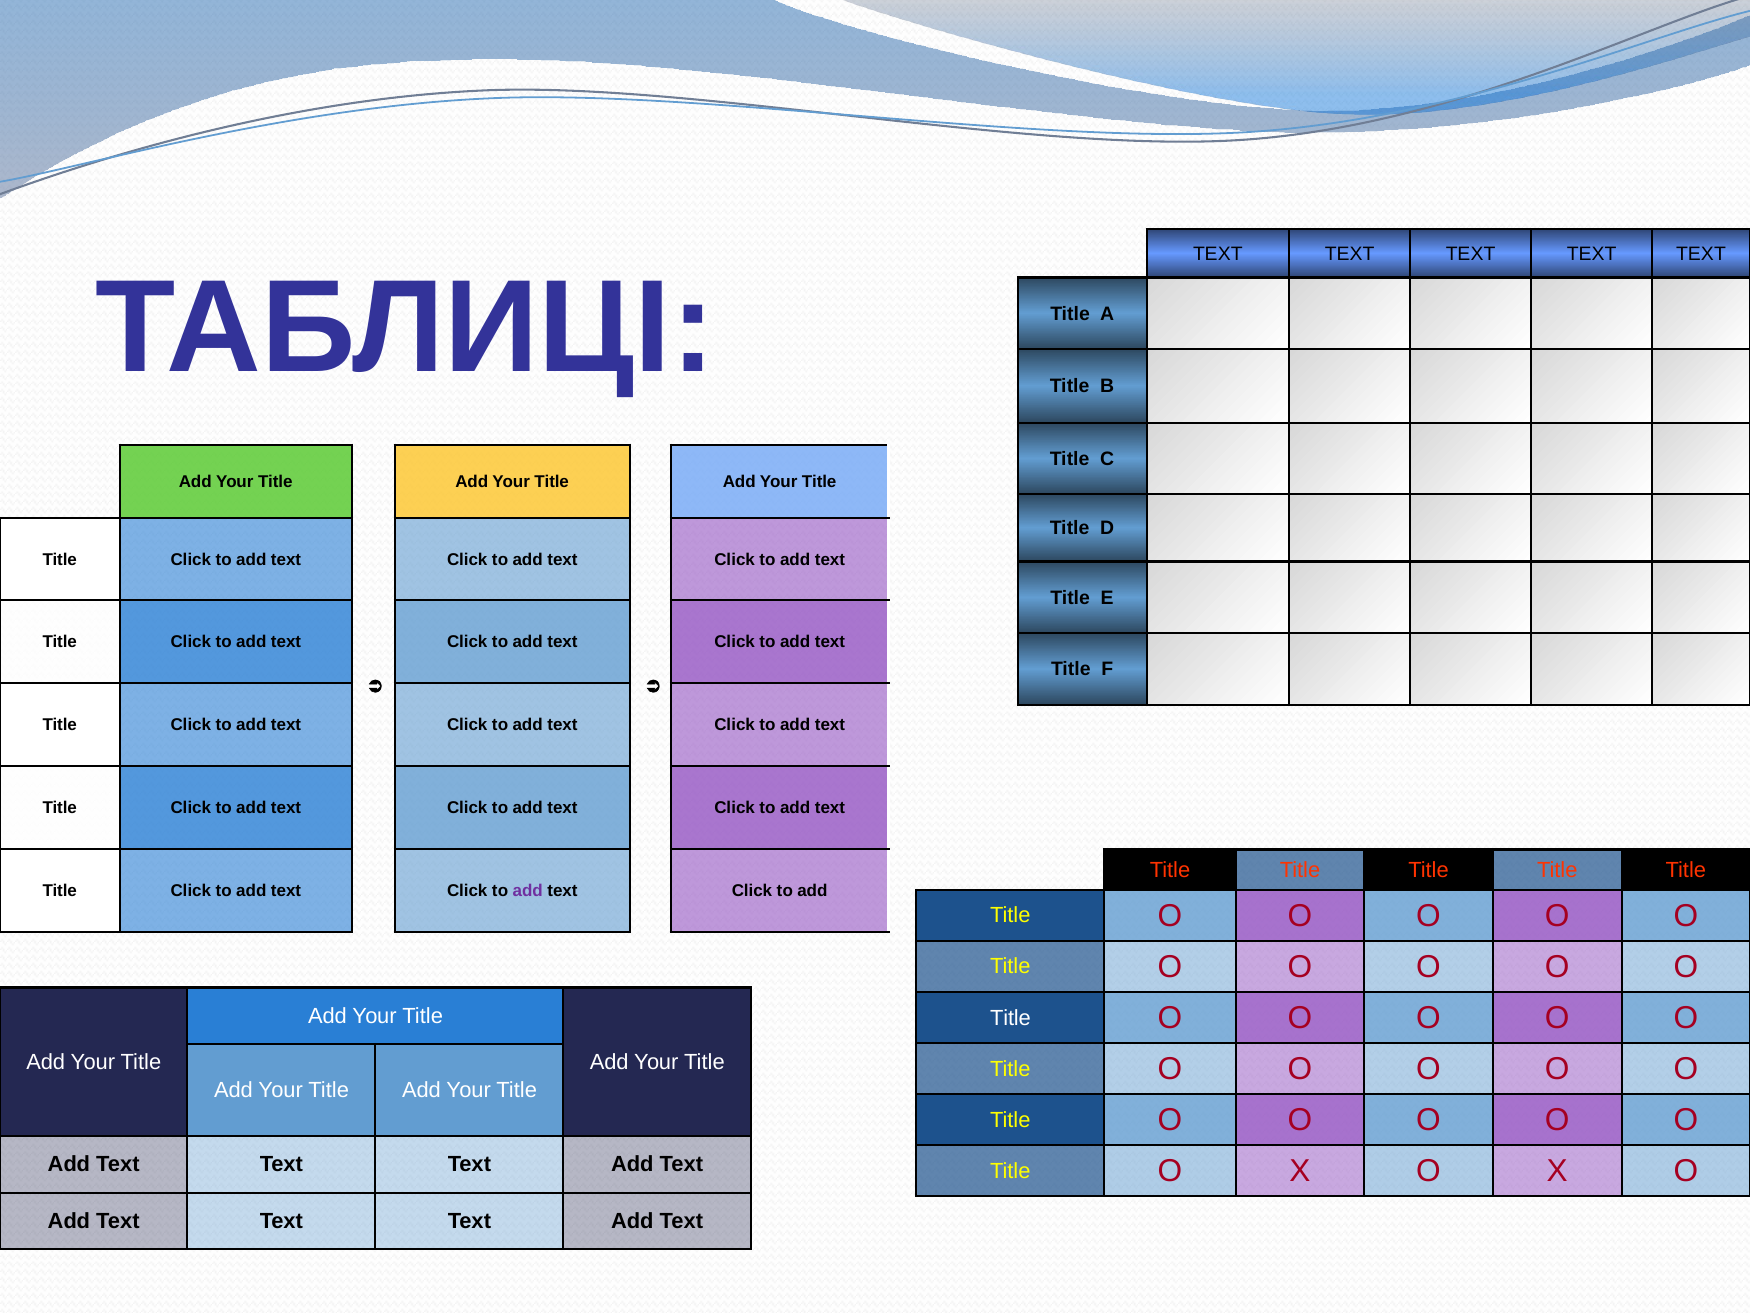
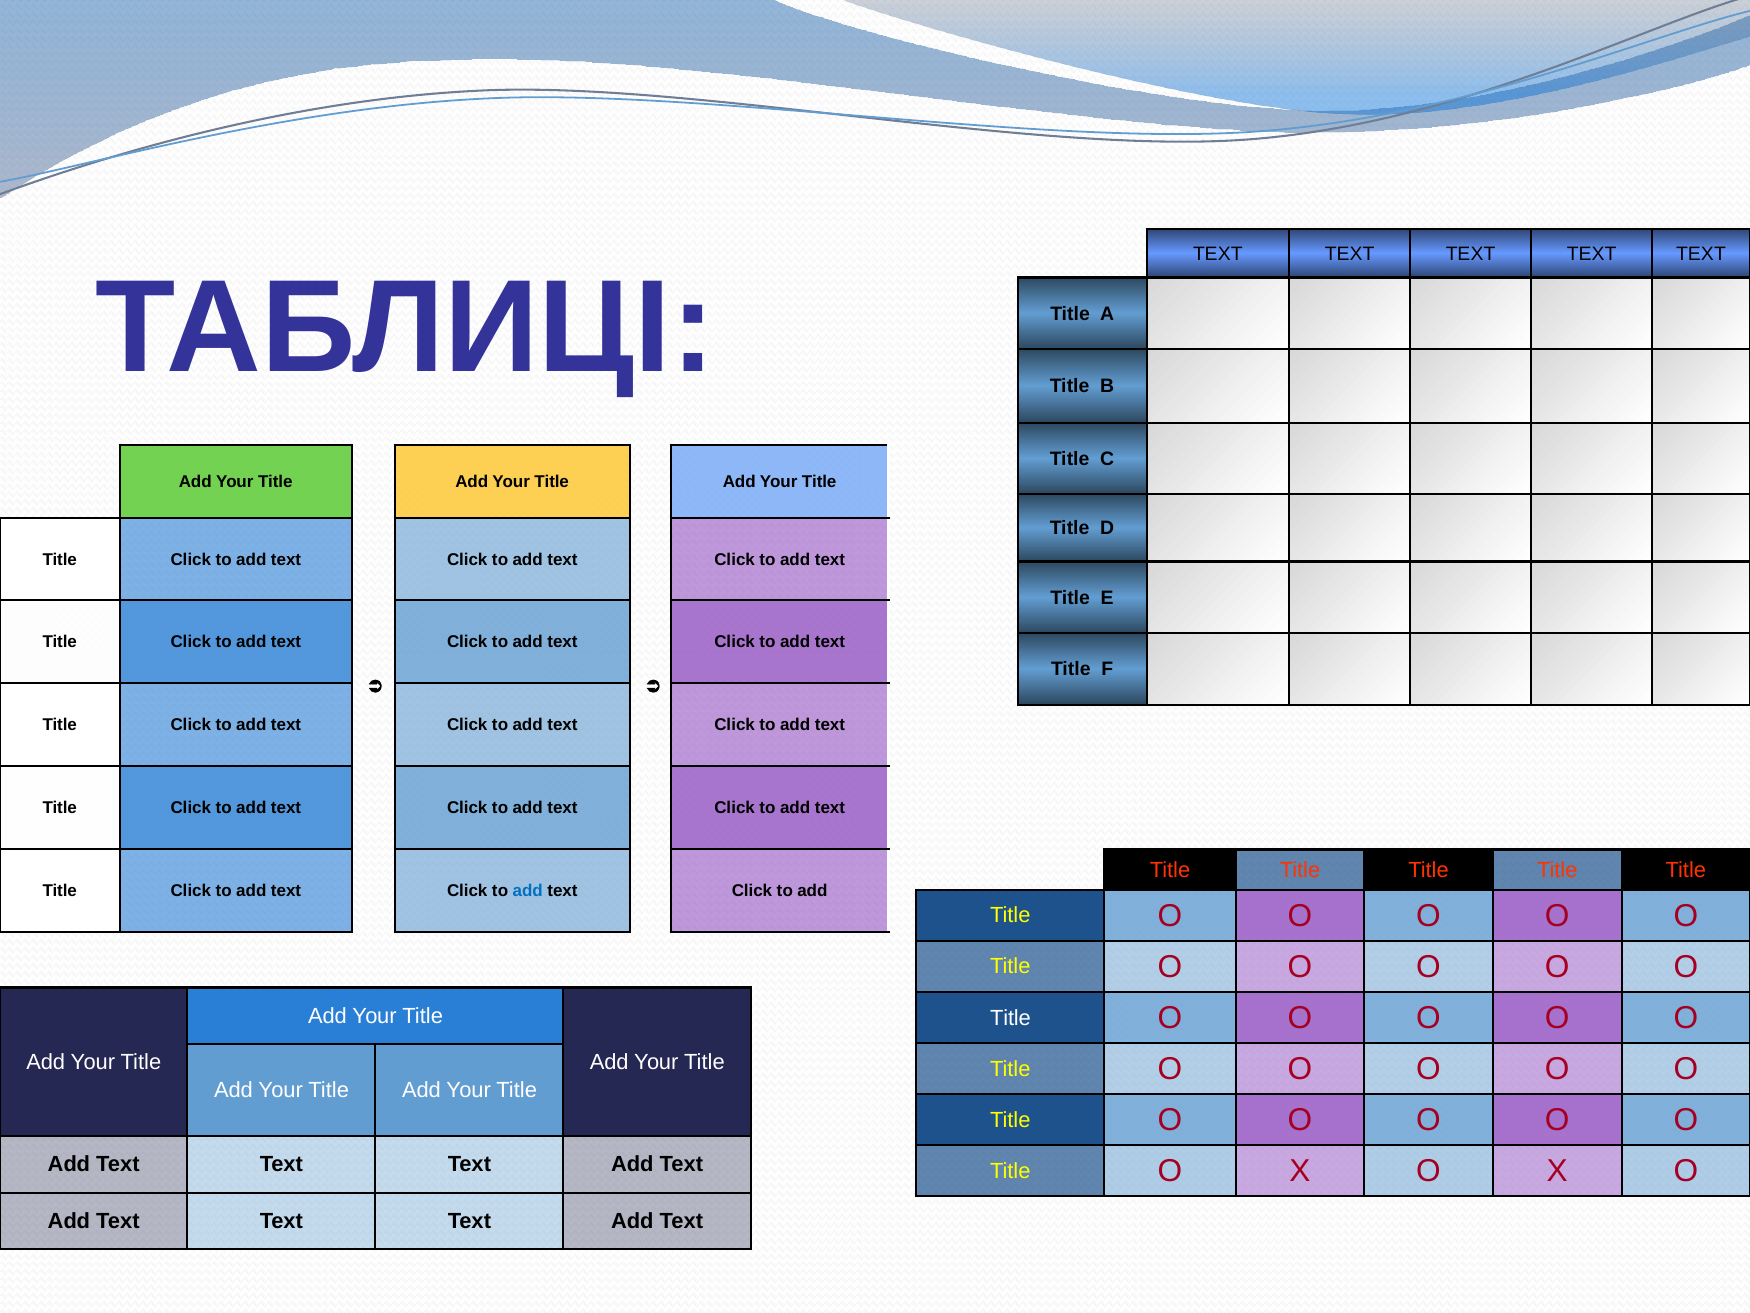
add at (528, 891) colour: purple -> blue
